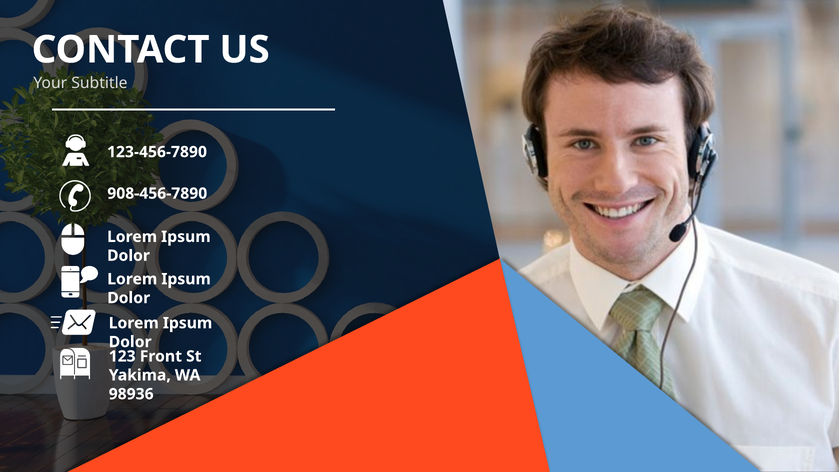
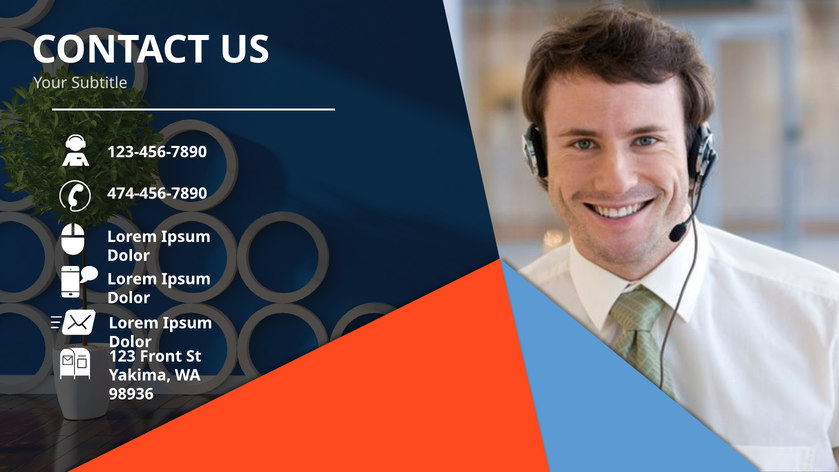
908-456-7890: 908-456-7890 -> 474-456-7890
